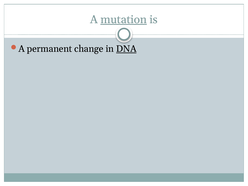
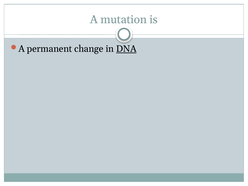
mutation underline: present -> none
